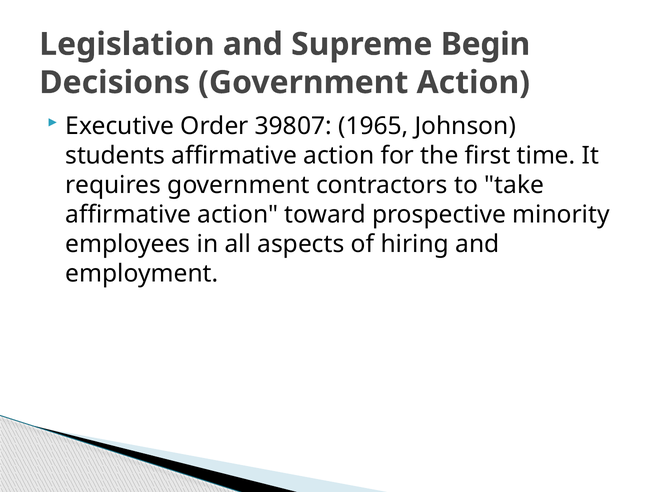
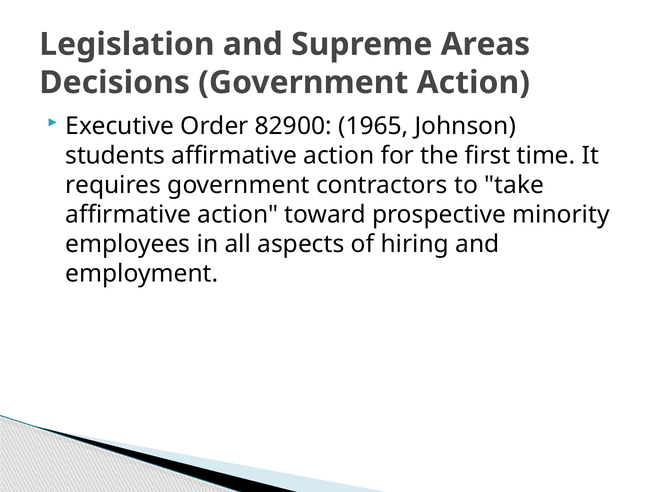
Begin: Begin -> Areas
39807: 39807 -> 82900
